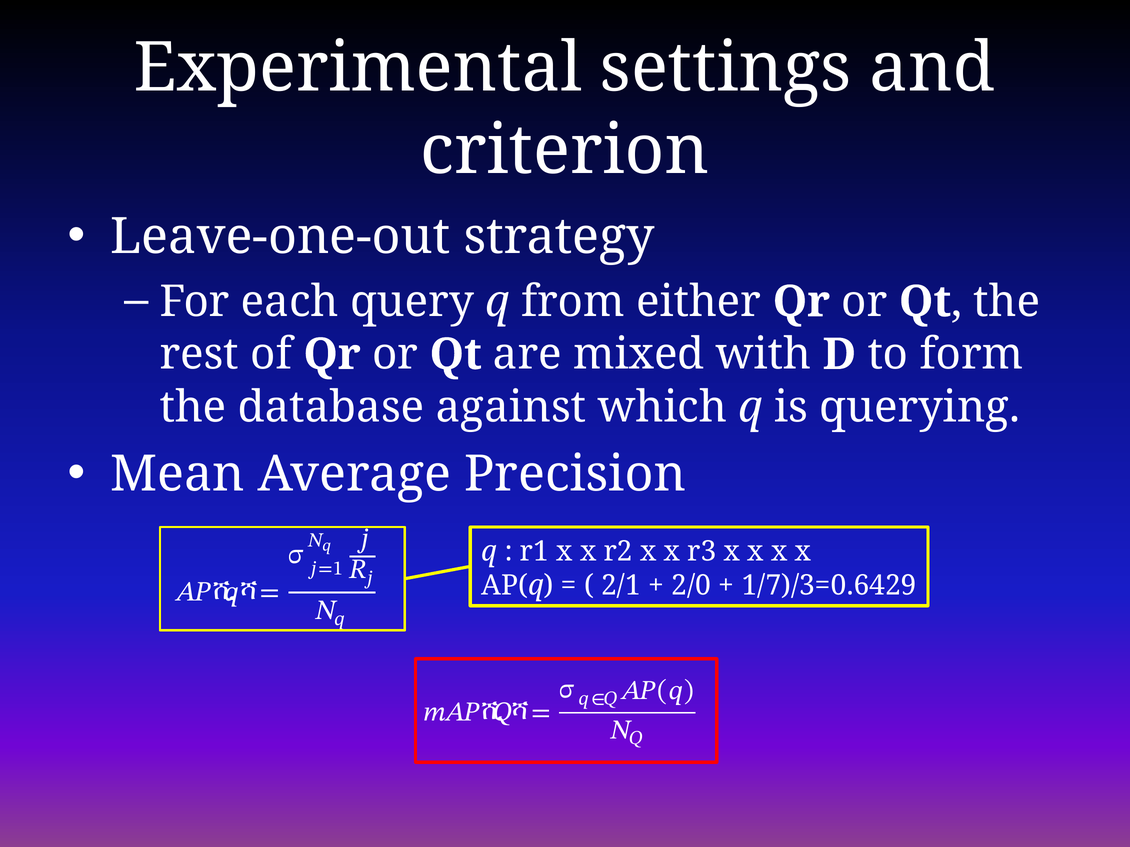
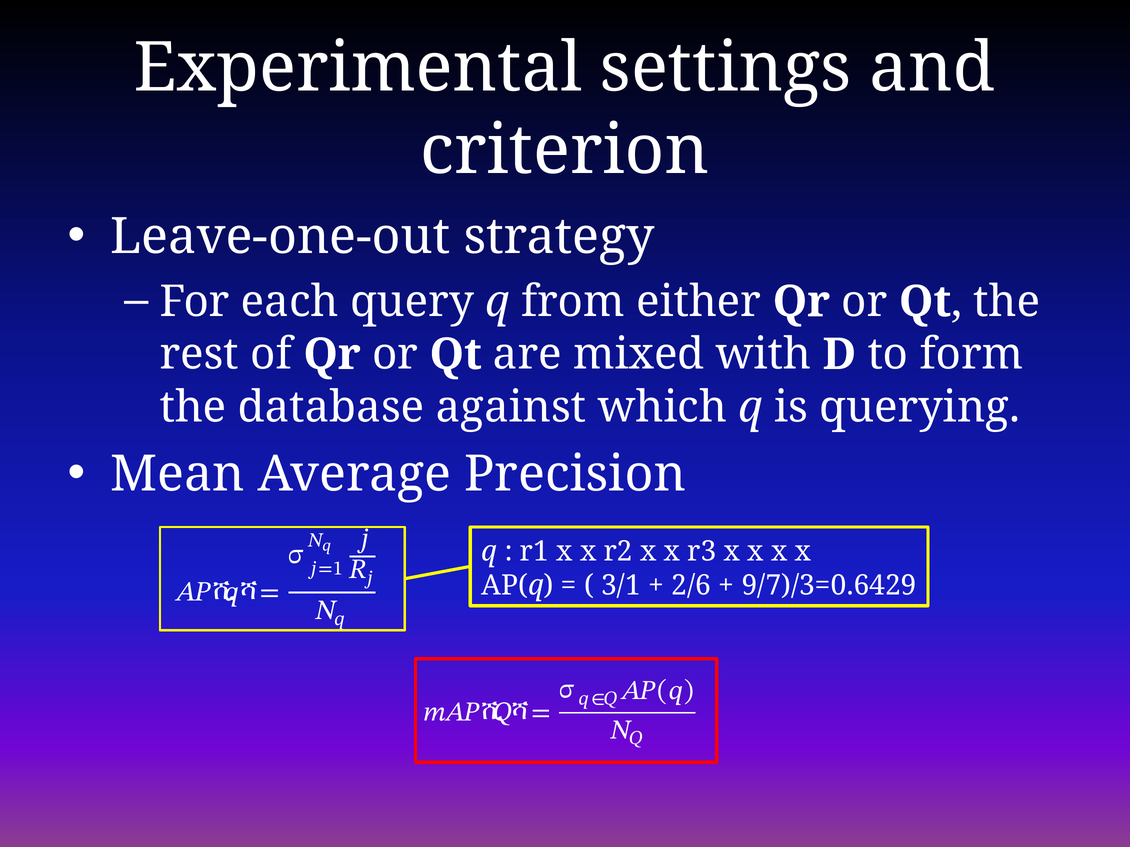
2/1: 2/1 -> 3/1
2/0: 2/0 -> 2/6
1/7)/3=0.6429: 1/7)/3=0.6429 -> 9/7)/3=0.6429
